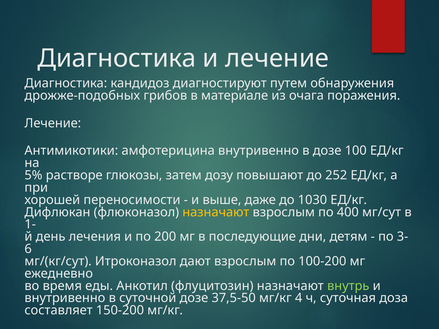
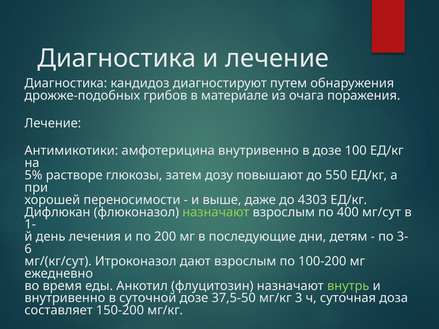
252: 252 -> 550
1030: 1030 -> 4303
назначают at (216, 212) colour: yellow -> light green
4: 4 -> 3
